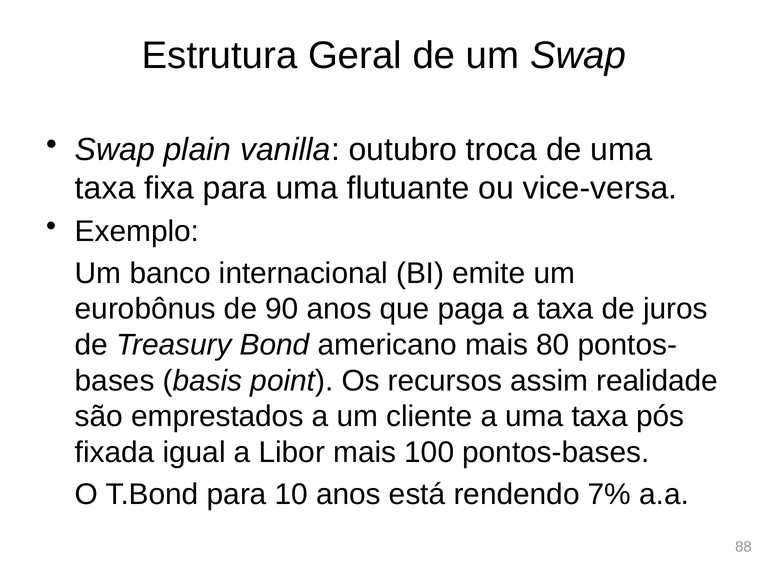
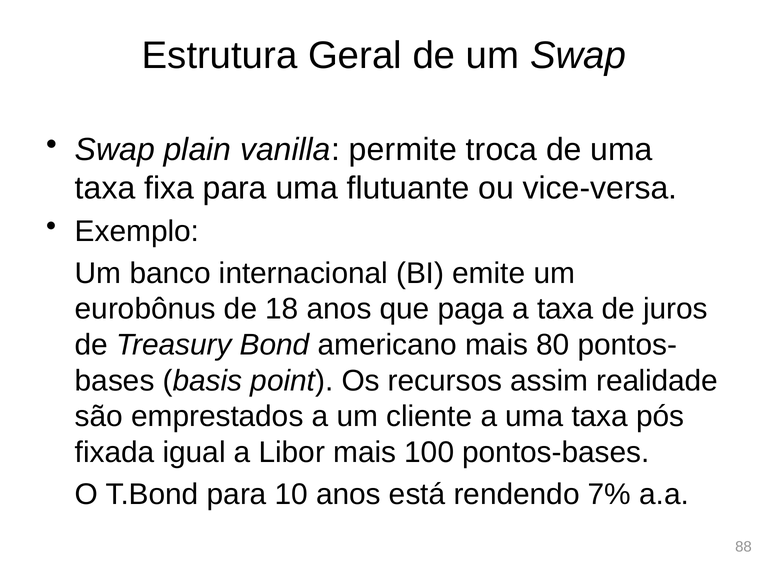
outubro: outubro -> permite
90: 90 -> 18
